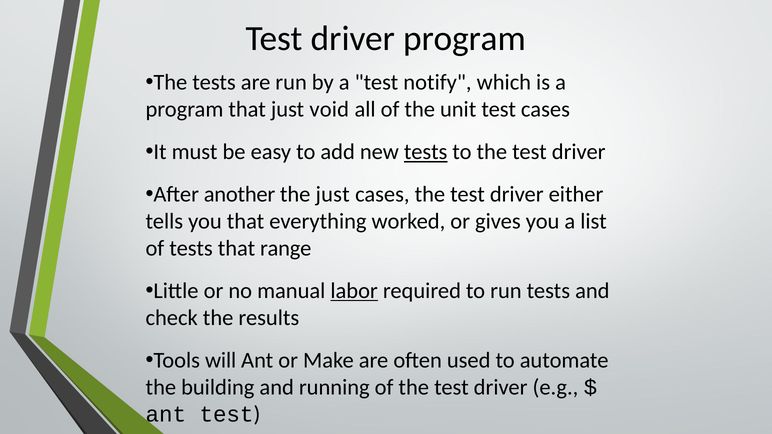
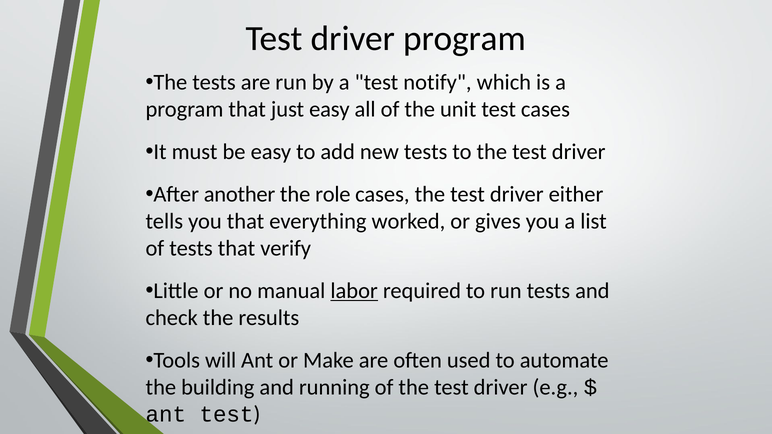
just void: void -> easy
tests at (426, 152) underline: present -> none
the just: just -> role
range: range -> verify
